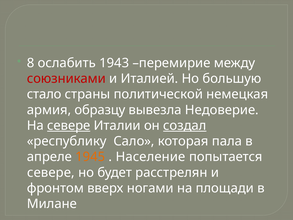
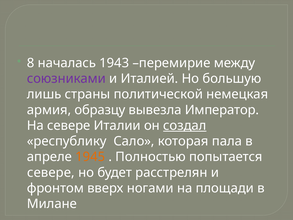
ослабить: ослабить -> началась
союзниками colour: red -> purple
стало: стало -> лишь
Недоверие: Недоверие -> Император
севере at (69, 125) underline: present -> none
Население: Население -> Полностью
